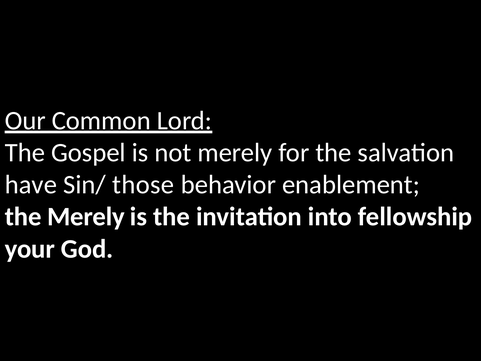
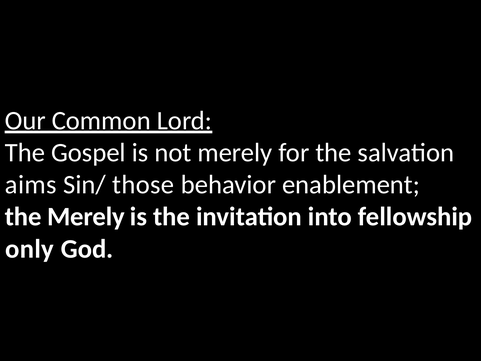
have: have -> aims
your: your -> only
